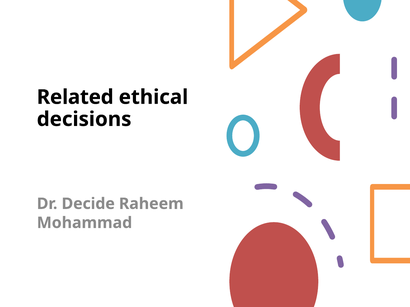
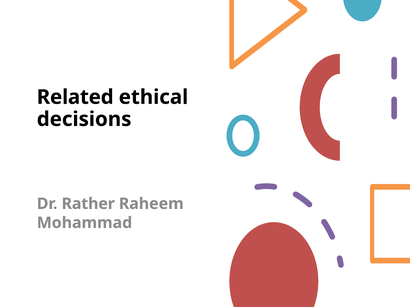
Decide: Decide -> Rather
